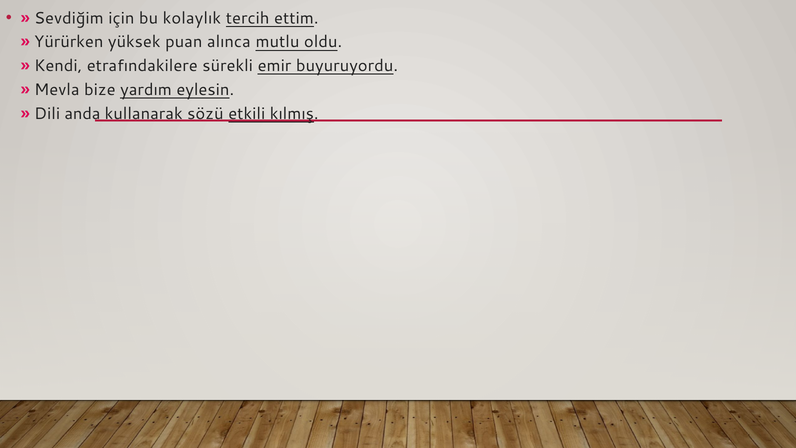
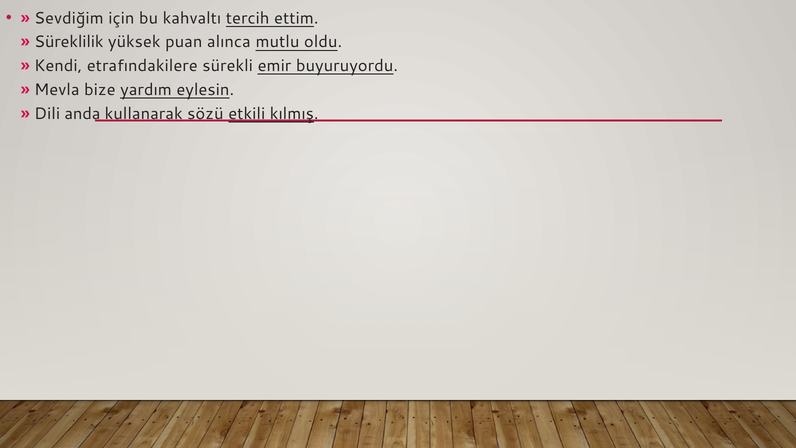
kolaylık: kolaylık -> kahvaltı
Yürürken: Yürürken -> Süreklilik
